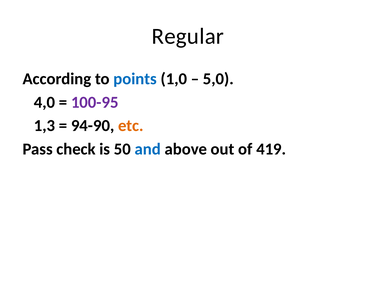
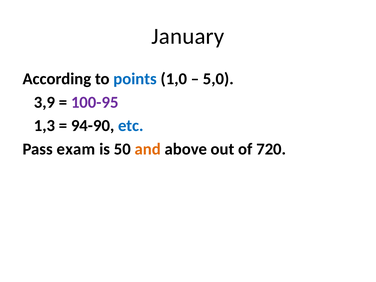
Regular: Regular -> January
4,0: 4,0 -> 3,9
etc colour: orange -> blue
check: check -> exam
and colour: blue -> orange
419: 419 -> 720
